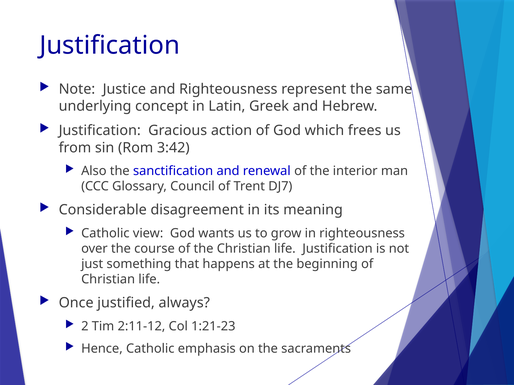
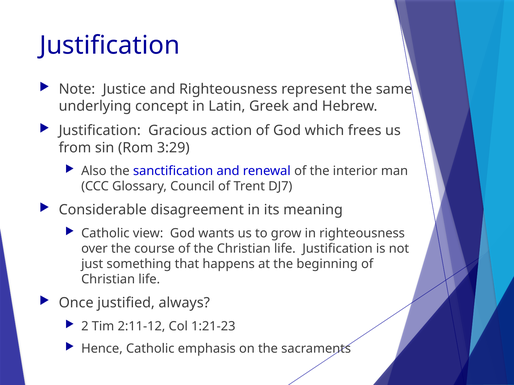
3:42: 3:42 -> 3:29
